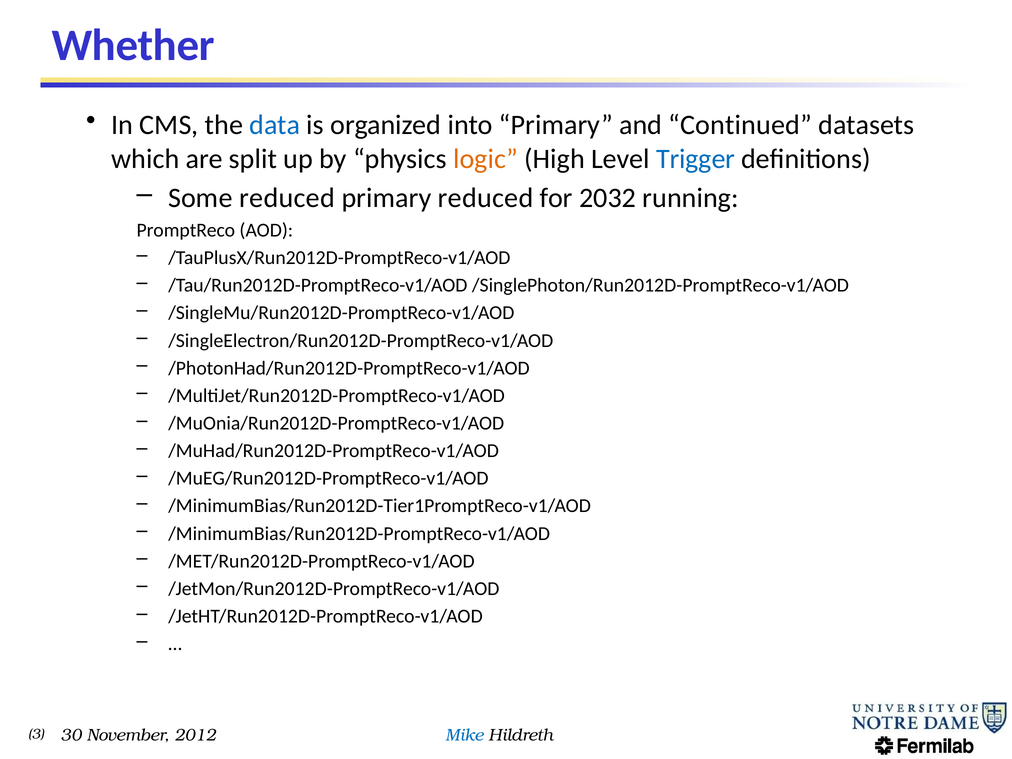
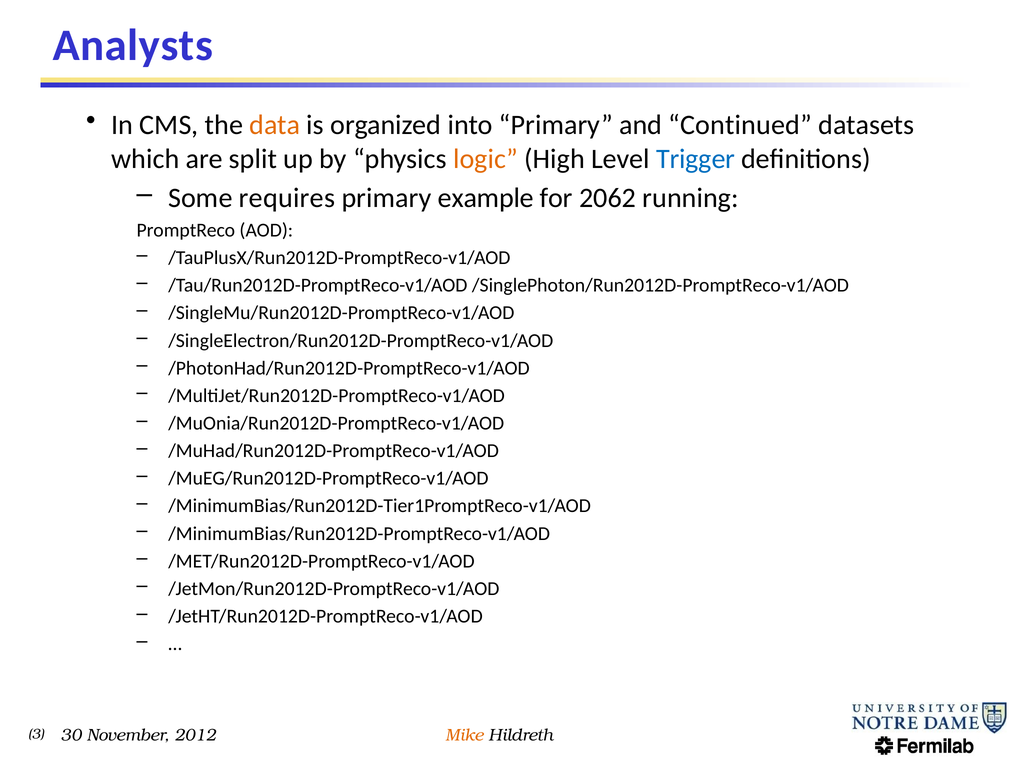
Whether: Whether -> Analysts
data colour: blue -> orange
Some reduced: reduced -> requires
primary reduced: reduced -> example
2032: 2032 -> 2062
Mike colour: blue -> orange
